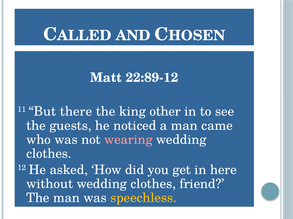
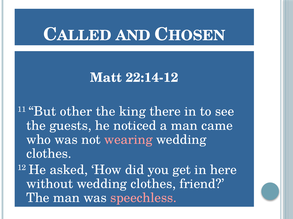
22:89-12: 22:89-12 -> 22:14-12
there: there -> other
other: other -> there
speechless colour: yellow -> pink
